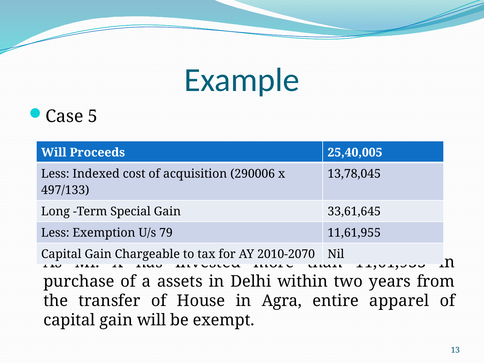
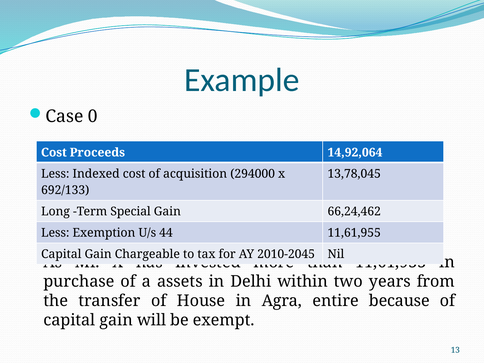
5: 5 -> 0
Will at (54, 152): Will -> Cost
25,40,005: 25,40,005 -> 14,92,064
290006: 290006 -> 294000
497/133: 497/133 -> 692/133
33,61,645: 33,61,645 -> 66,24,462
79: 79 -> 44
2010-2070: 2010-2070 -> 2010-2045
apparel: apparel -> because
